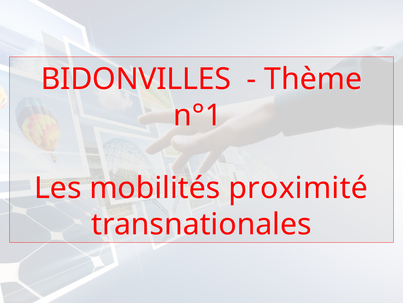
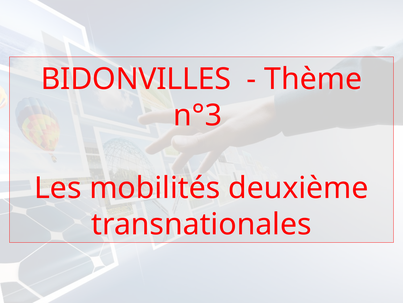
n°1: n°1 -> n°3
proximité: proximité -> deuxième
